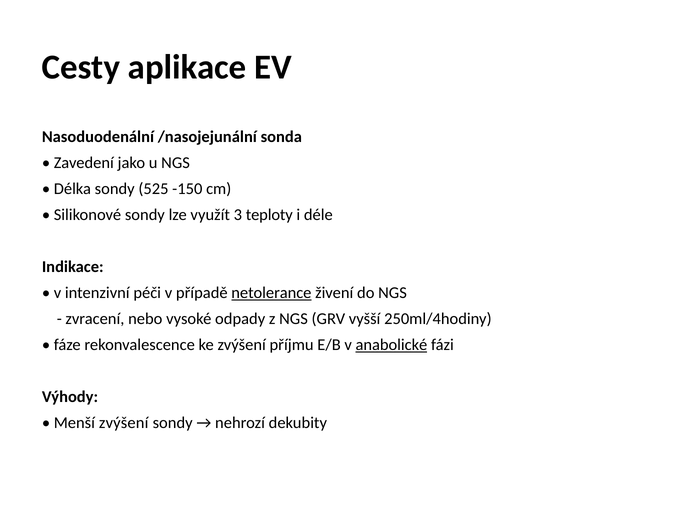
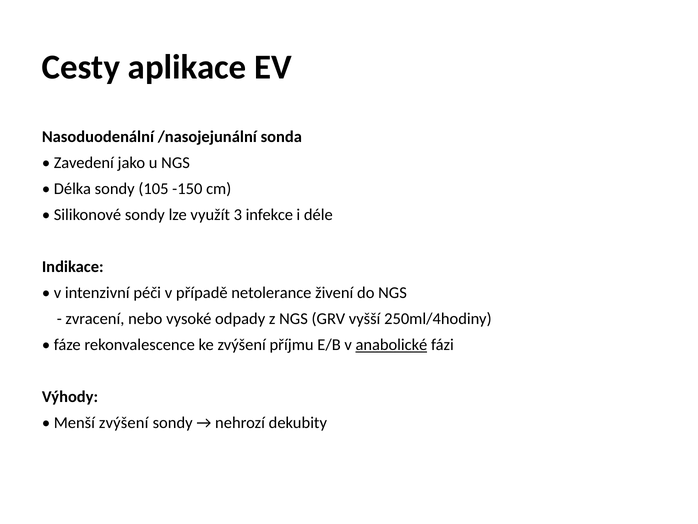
525: 525 -> 105
teploty: teploty -> infekce
netolerance underline: present -> none
